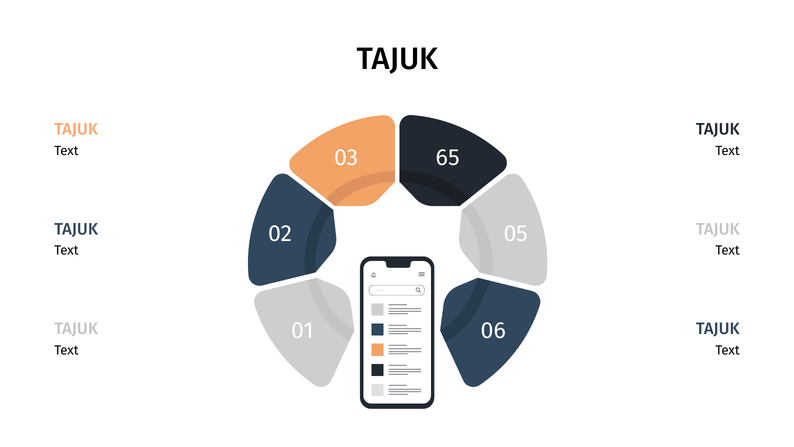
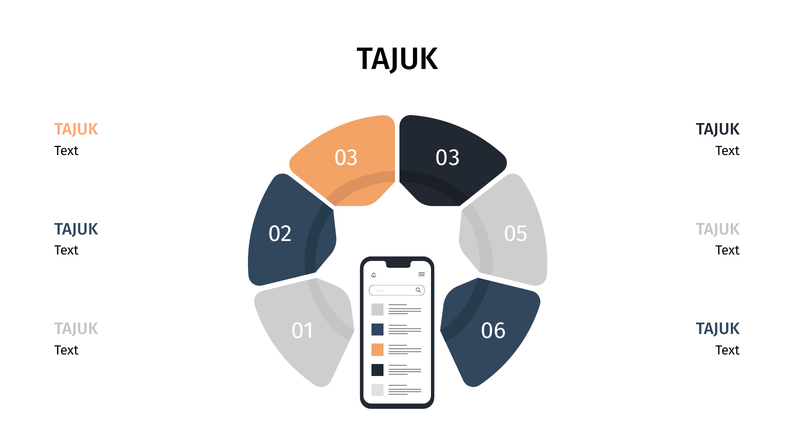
03 65: 65 -> 03
